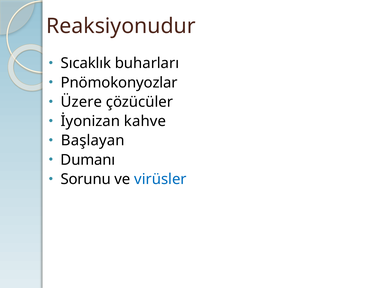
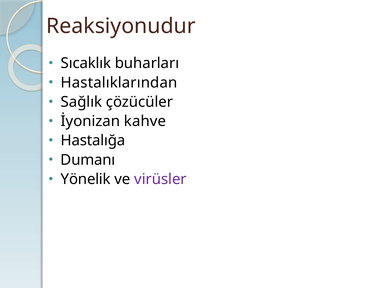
Pnömokonyozlar: Pnömokonyozlar -> Hastalıklarından
Üzere: Üzere -> Sağlık
Başlayan: Başlayan -> Hastalığa
Sorunu: Sorunu -> Yönelik
virüsler colour: blue -> purple
